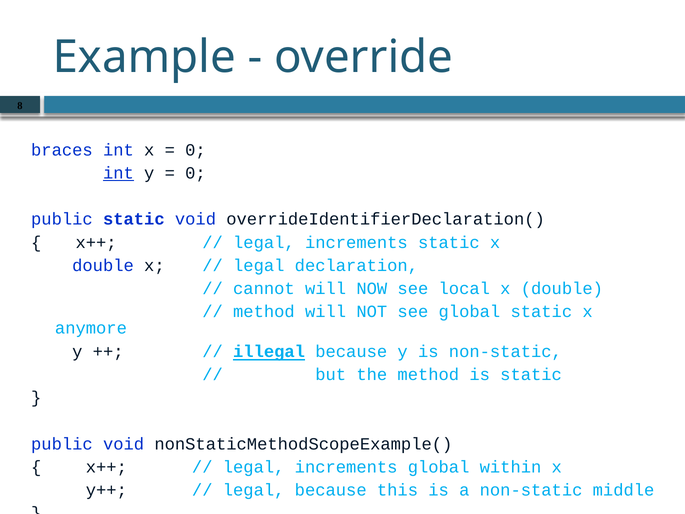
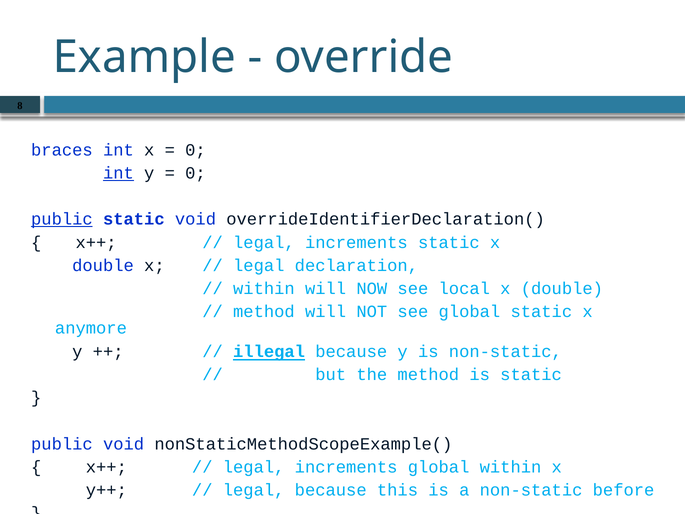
public at (62, 219) underline: none -> present
cannot at (264, 289): cannot -> within
middle: middle -> before
